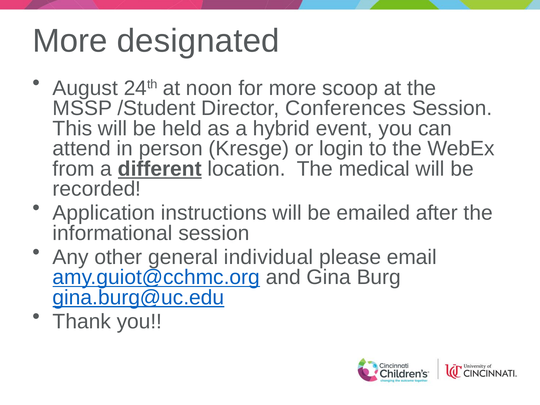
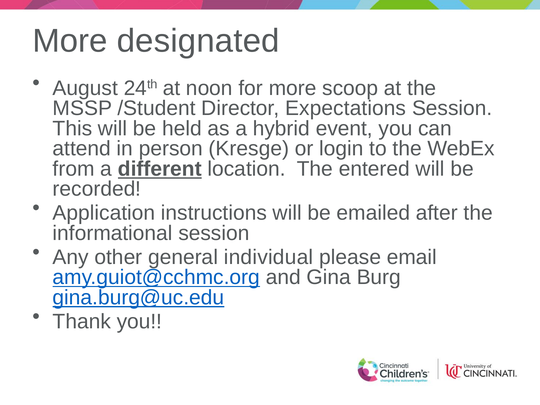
Conferences: Conferences -> Expectations
medical: medical -> entered
